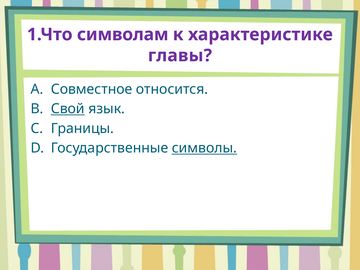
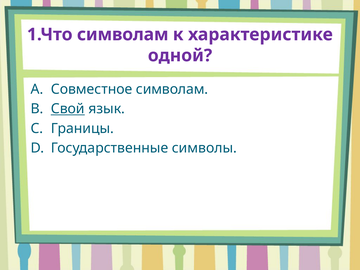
главы: главы -> одной
Совместное относится: относится -> символам
символы underline: present -> none
